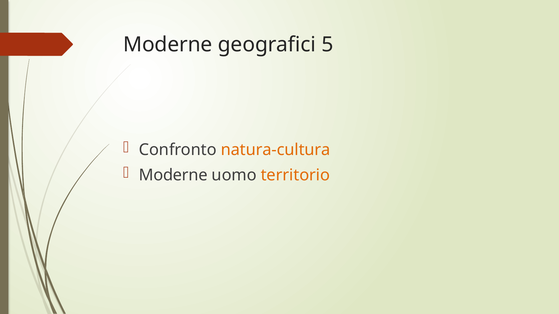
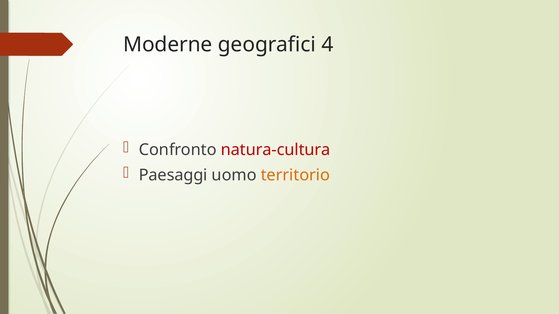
5: 5 -> 4
natura-cultura colour: orange -> red
Moderne at (173, 175): Moderne -> Paesaggi
